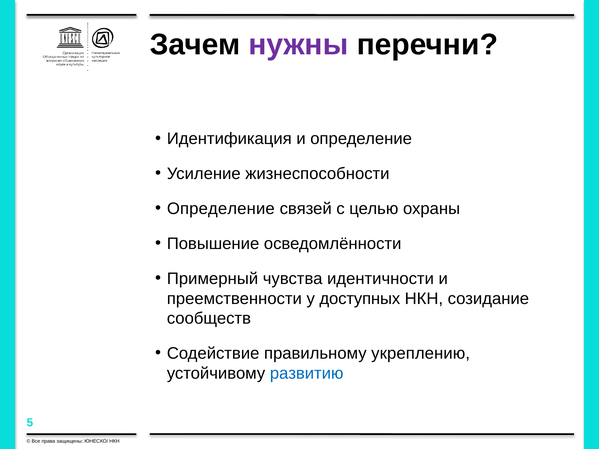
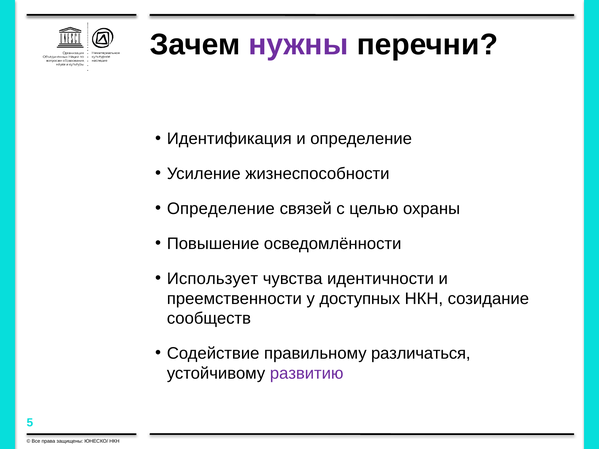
Примерный: Примерный -> Использует
укреплению: укреплению -> различаться
развитию colour: blue -> purple
